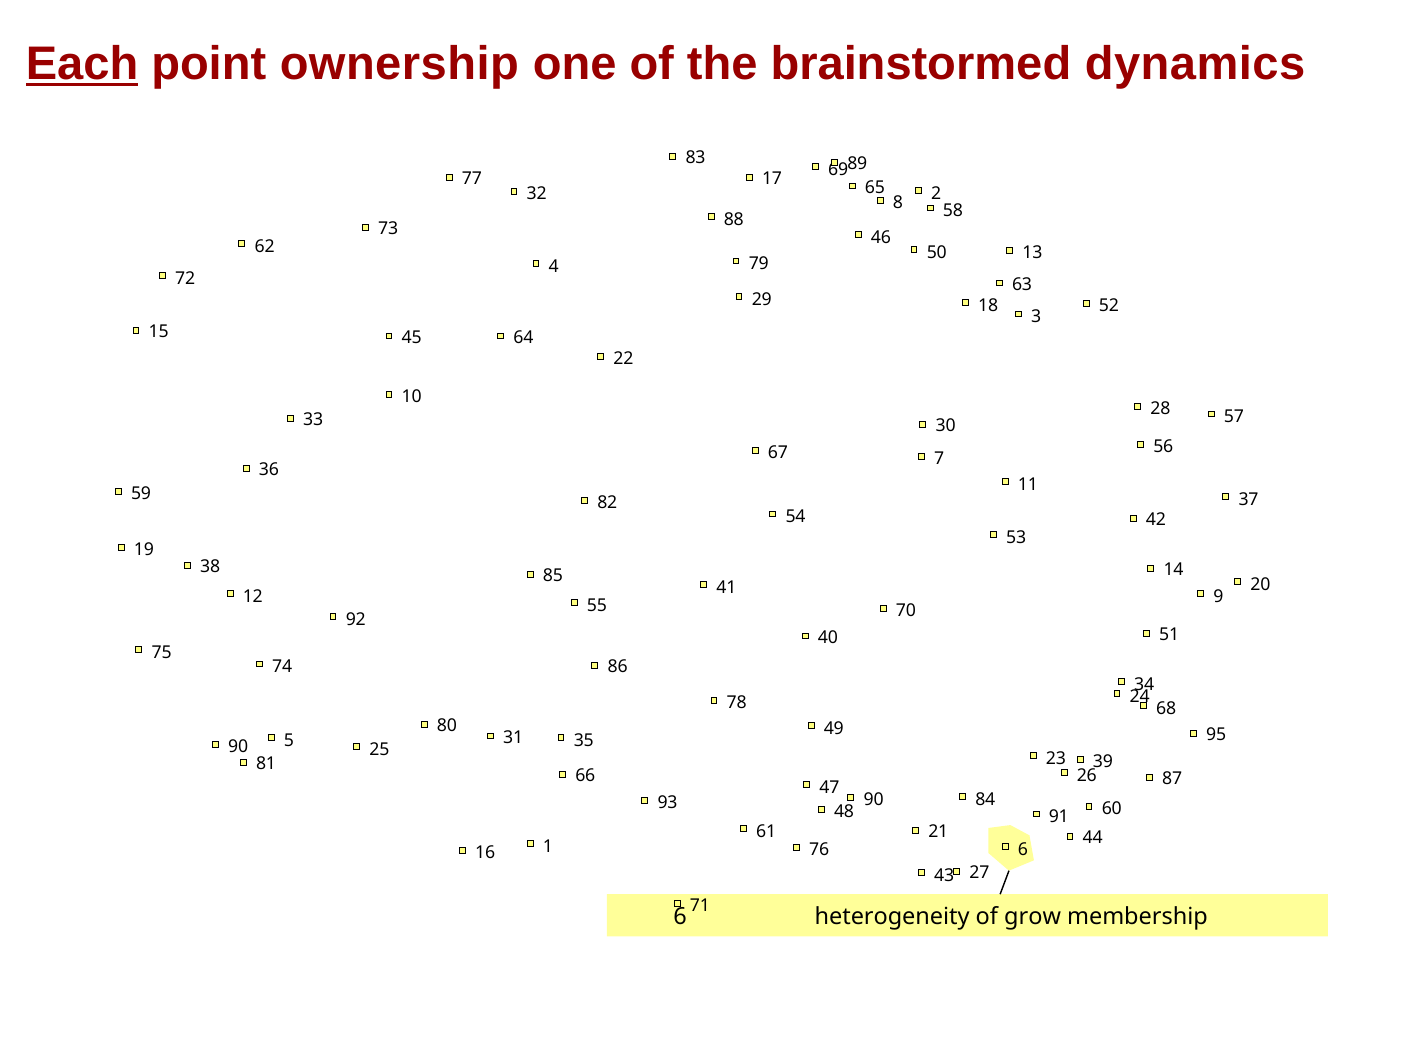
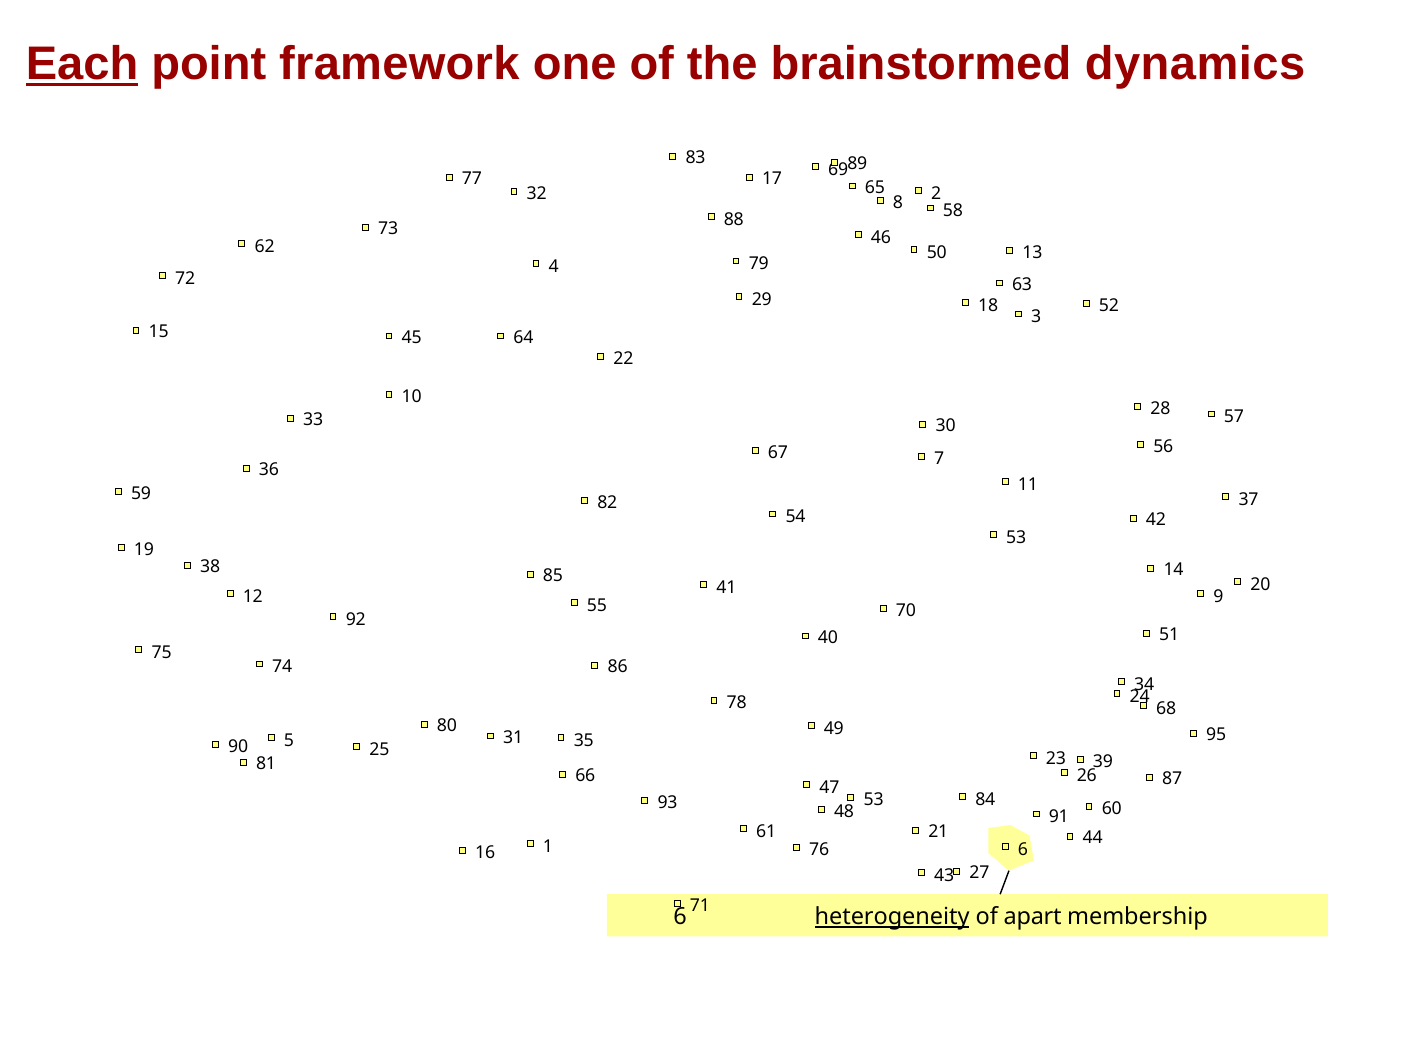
ownership: ownership -> framework
93 90: 90 -> 53
heterogeneity underline: none -> present
grow: grow -> apart
